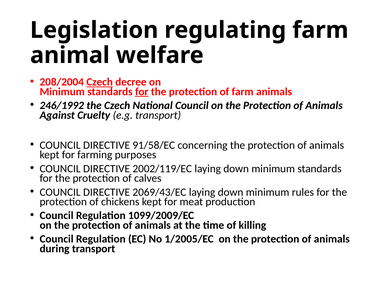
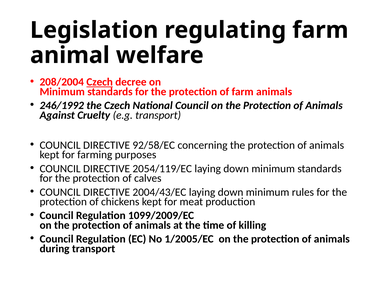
for at (142, 92) underline: present -> none
91/58/EC: 91/58/EC -> 92/58/EC
2002/119/EC: 2002/119/EC -> 2054/119/EC
2069/43/EC: 2069/43/EC -> 2004/43/EC
